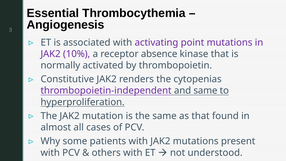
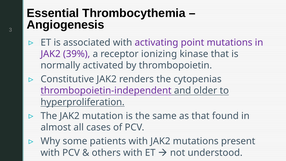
10%: 10% -> 39%
absence: absence -> ionizing
and same: same -> older
